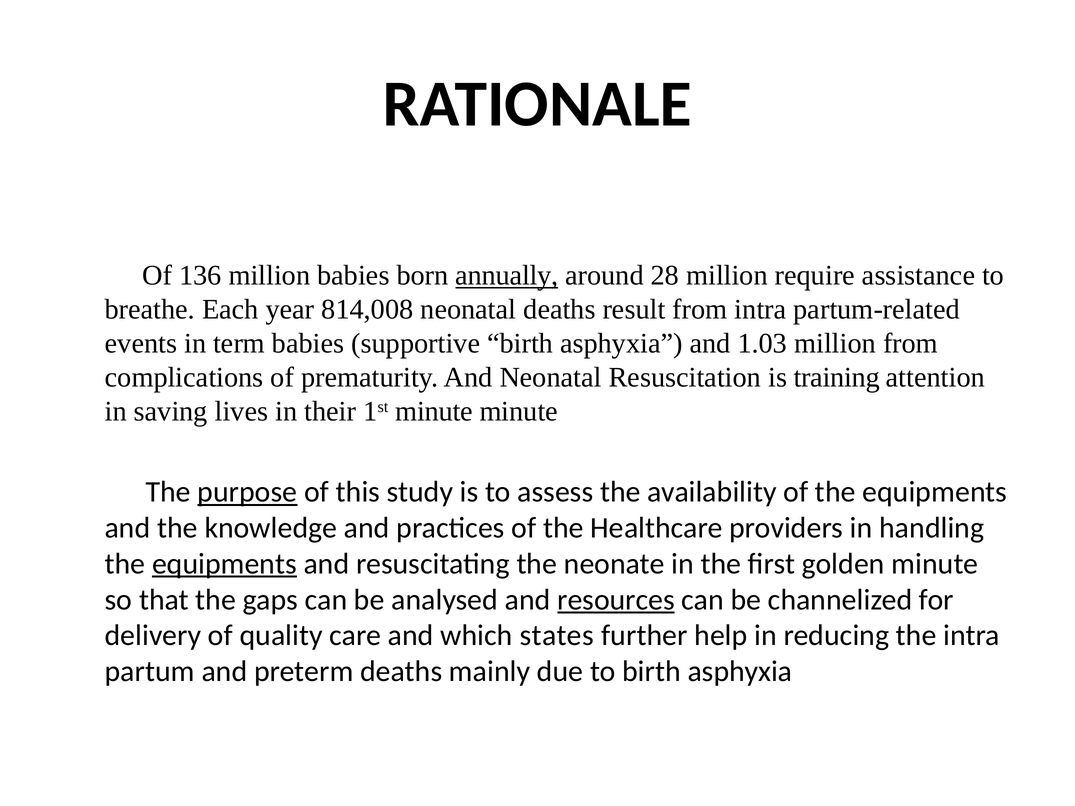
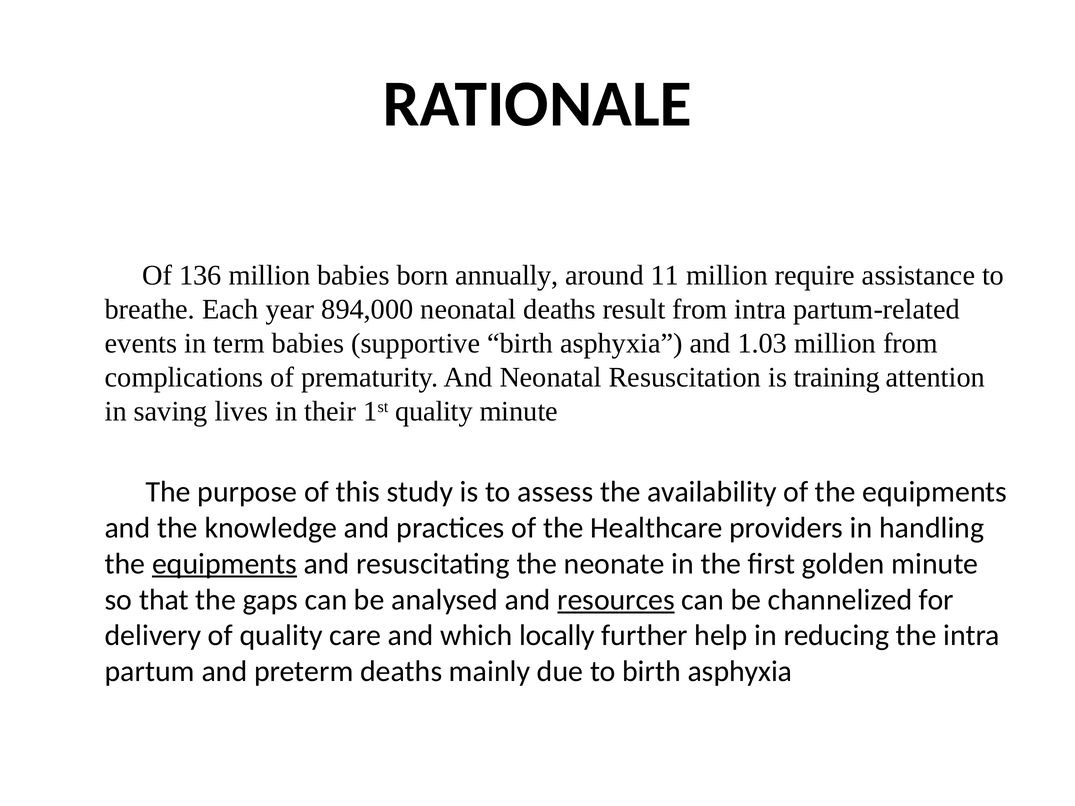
annually underline: present -> none
28: 28 -> 11
814,008: 814,008 -> 894,000
1st minute: minute -> quality
purpose underline: present -> none
states: states -> locally
